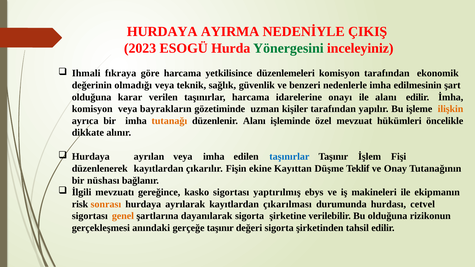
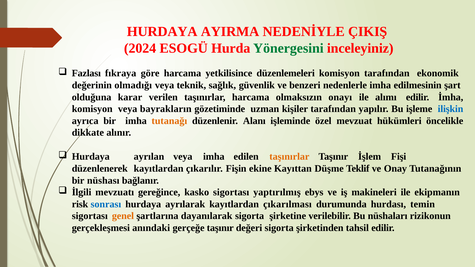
2023: 2023 -> 2024
Ihmali: Ihmali -> Fazlası
idarelerine: idarelerine -> olmaksızın
ile alanı: alanı -> alımı
ilişkin colour: orange -> blue
taşınırlar at (289, 157) colour: blue -> orange
sonrası colour: orange -> blue
cetvel: cetvel -> temin
Bu olduğuna: olduğuna -> nüshaları
